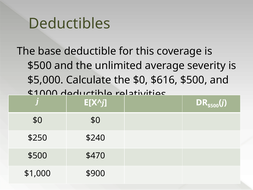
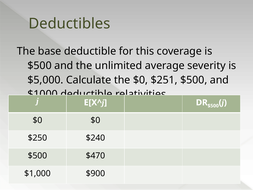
$616: $616 -> $251
